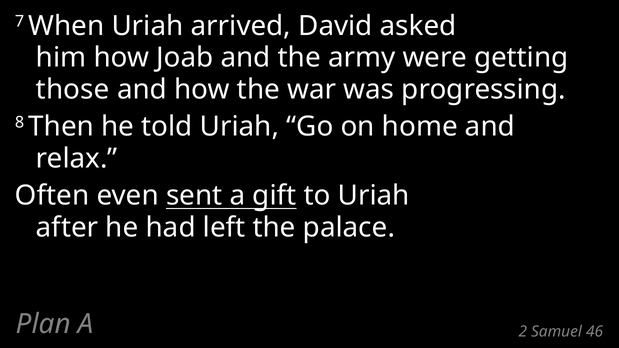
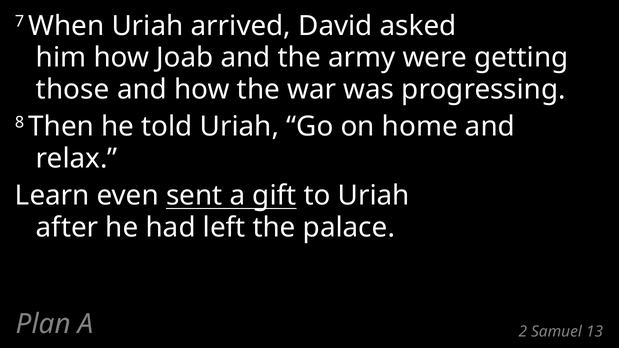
Often: Often -> Learn
46: 46 -> 13
